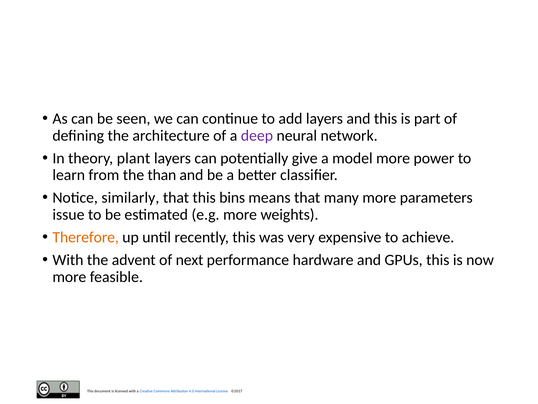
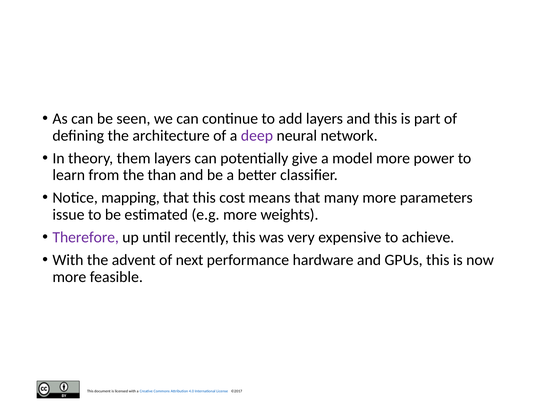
plant: plant -> them
similarly: similarly -> mapping
bins: bins -> cost
Therefore colour: orange -> purple
